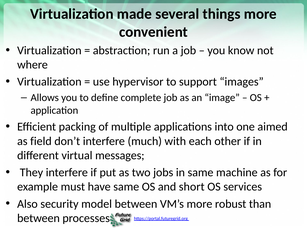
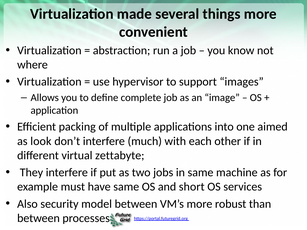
field: field -> look
messages: messages -> zettabyte
